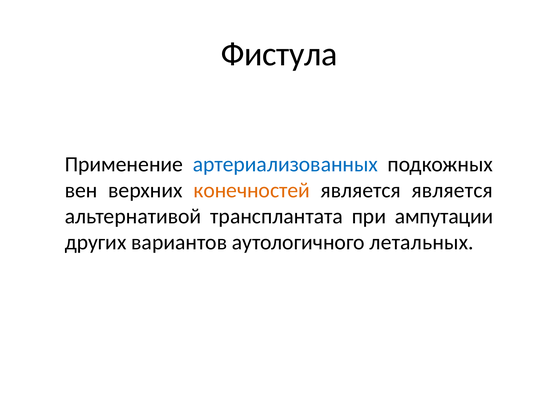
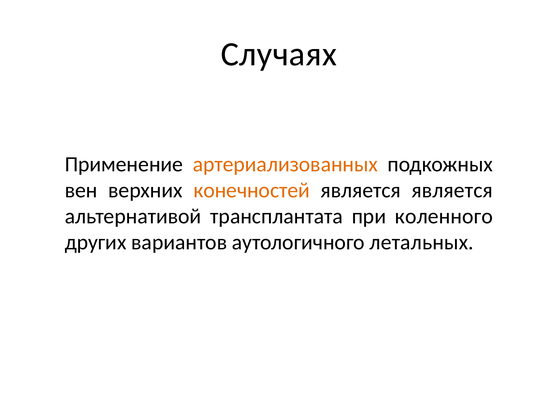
Фистула: Фистула -> Случаях
артериализованных colour: blue -> orange
ампутации: ампутации -> коленного
